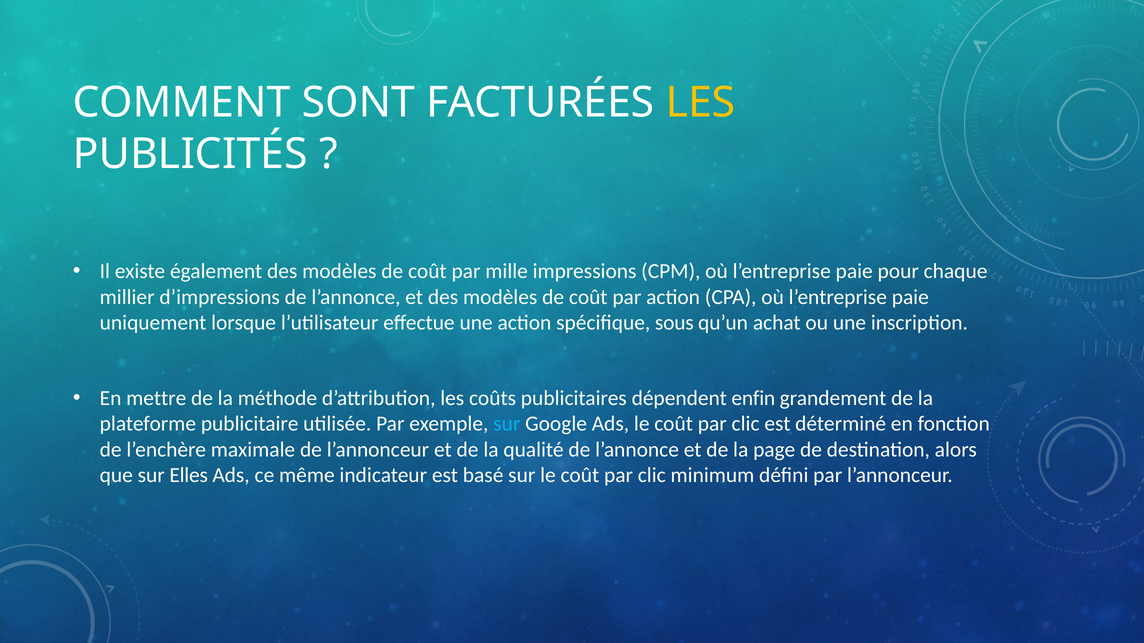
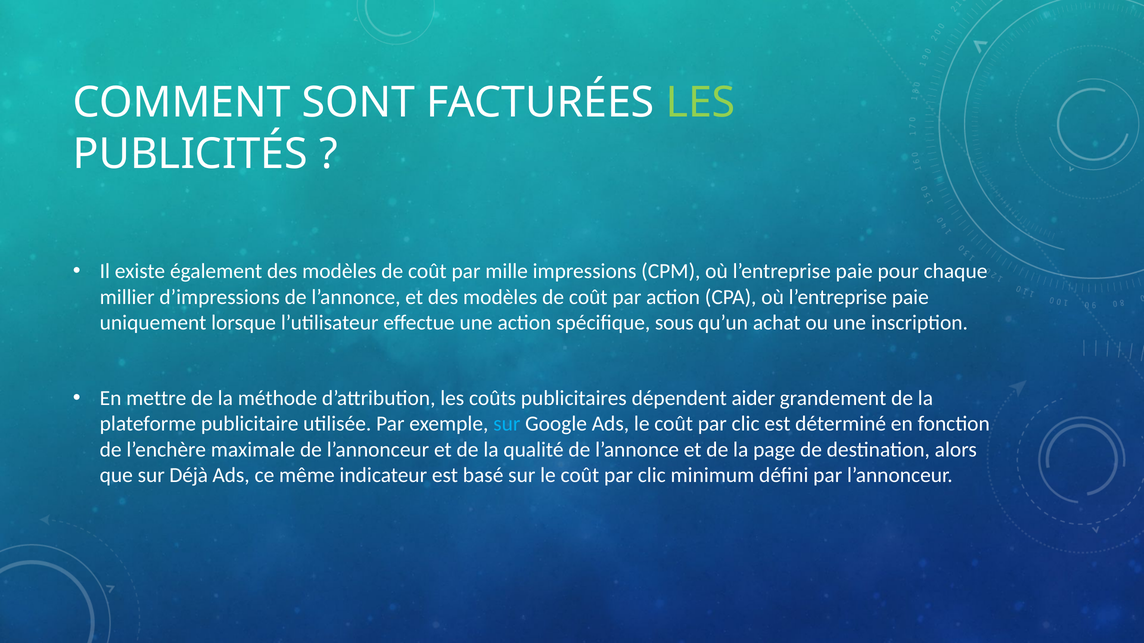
LES at (701, 103) colour: yellow -> light green
enfin: enfin -> aider
Elles: Elles -> Déjà
